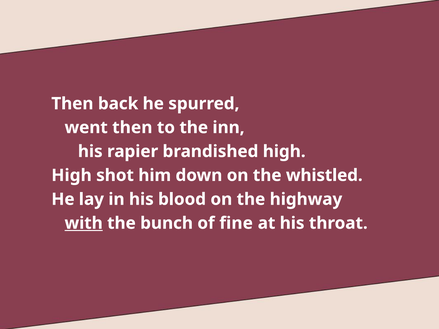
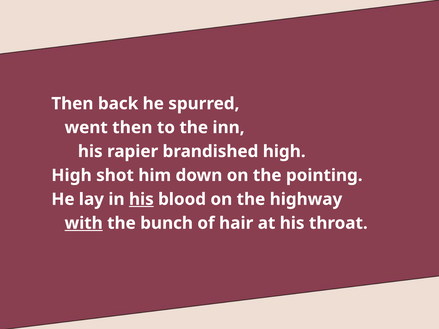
whistled: whistled -> pointing
his at (141, 199) underline: none -> present
fine: fine -> hair
